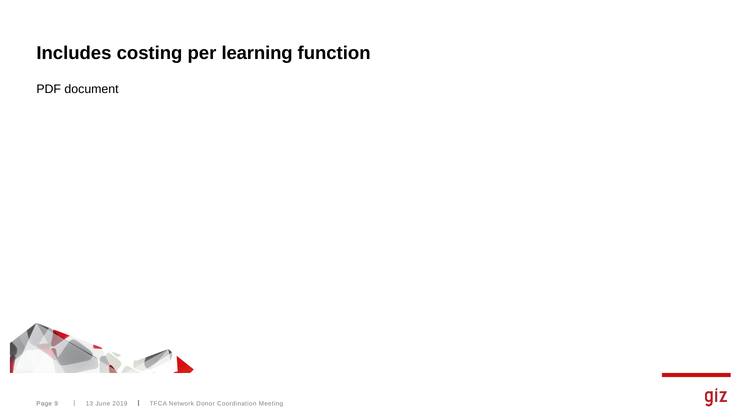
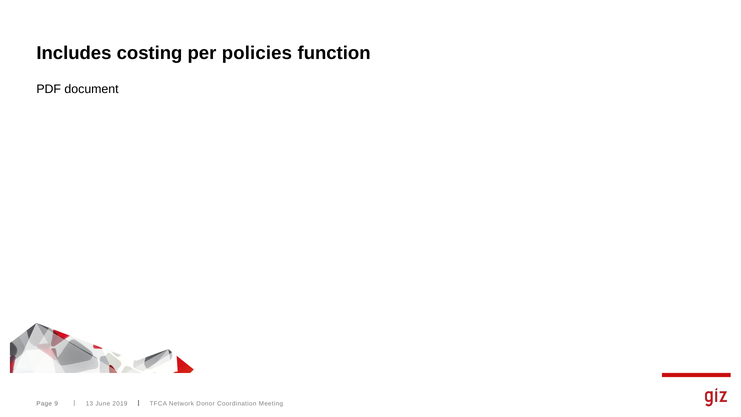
learning: learning -> policies
